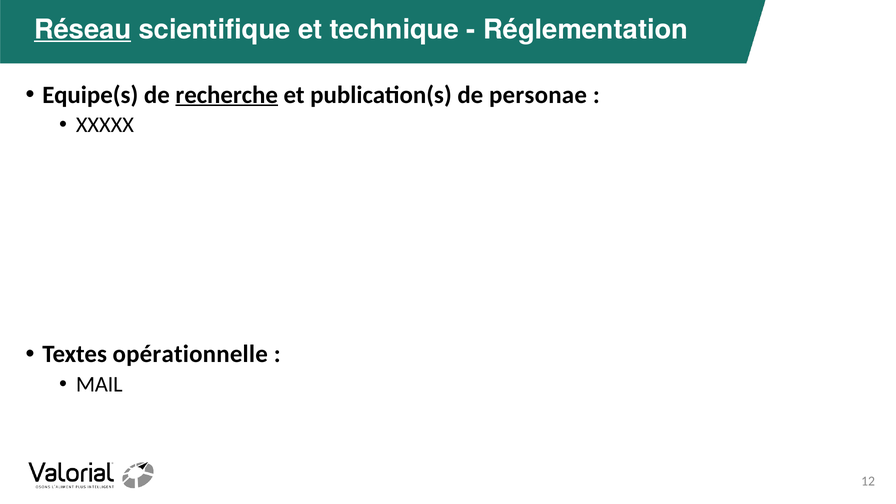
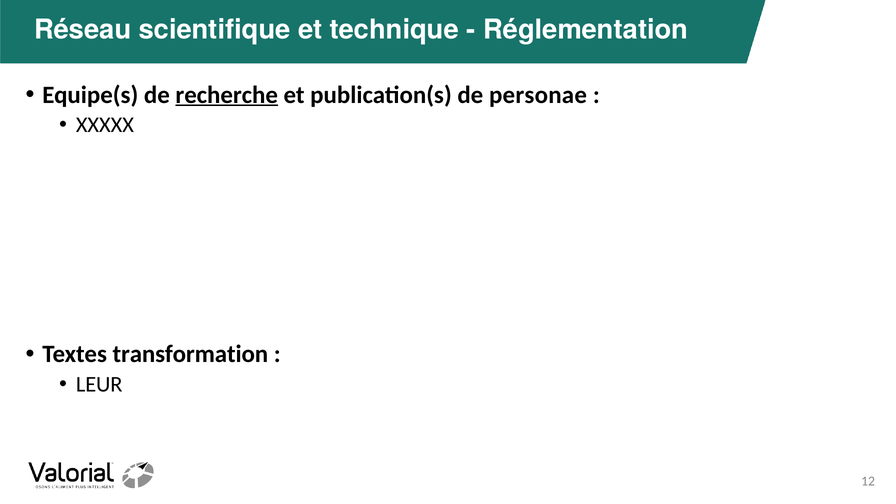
Réseau underline: present -> none
opérationnelle: opérationnelle -> transformation
MAIL: MAIL -> LEUR
